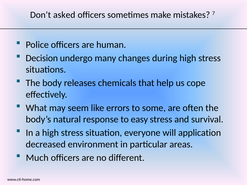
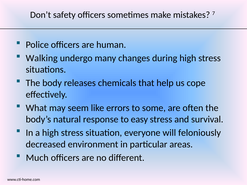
asked: asked -> safety
Decision: Decision -> Walking
application: application -> feloniously
